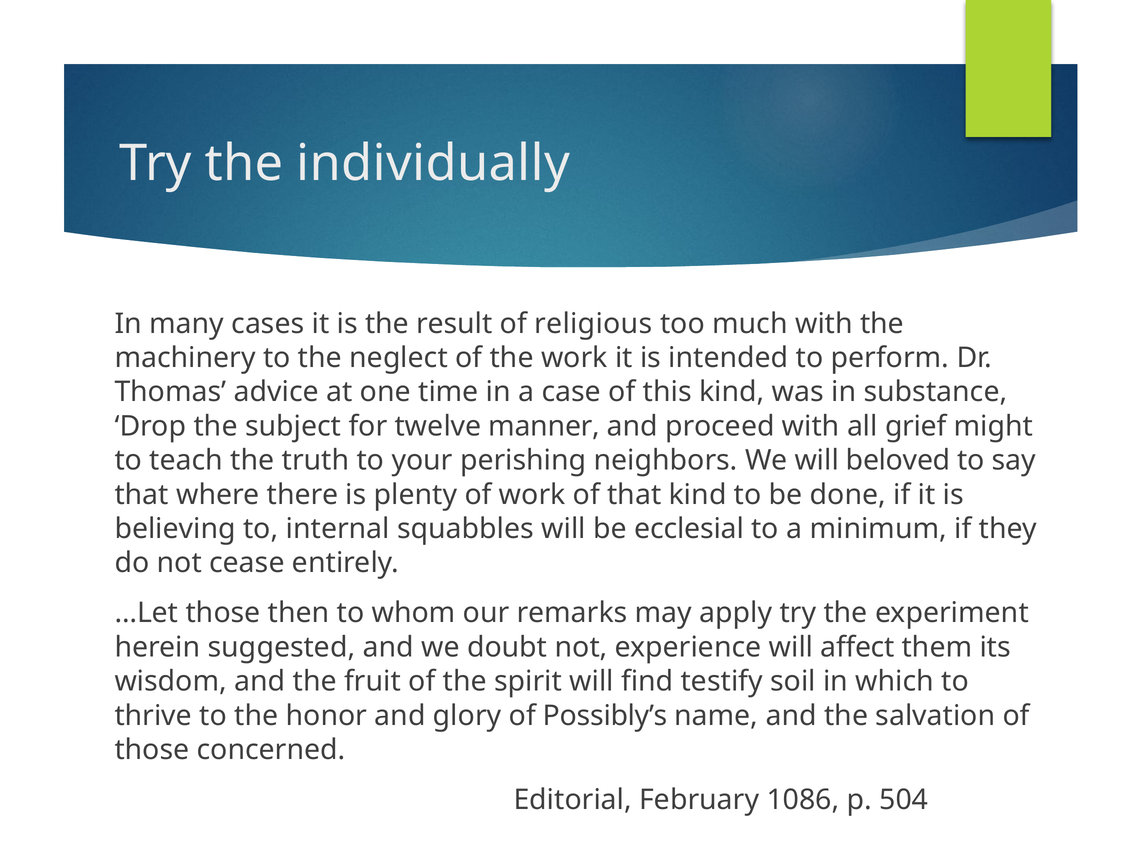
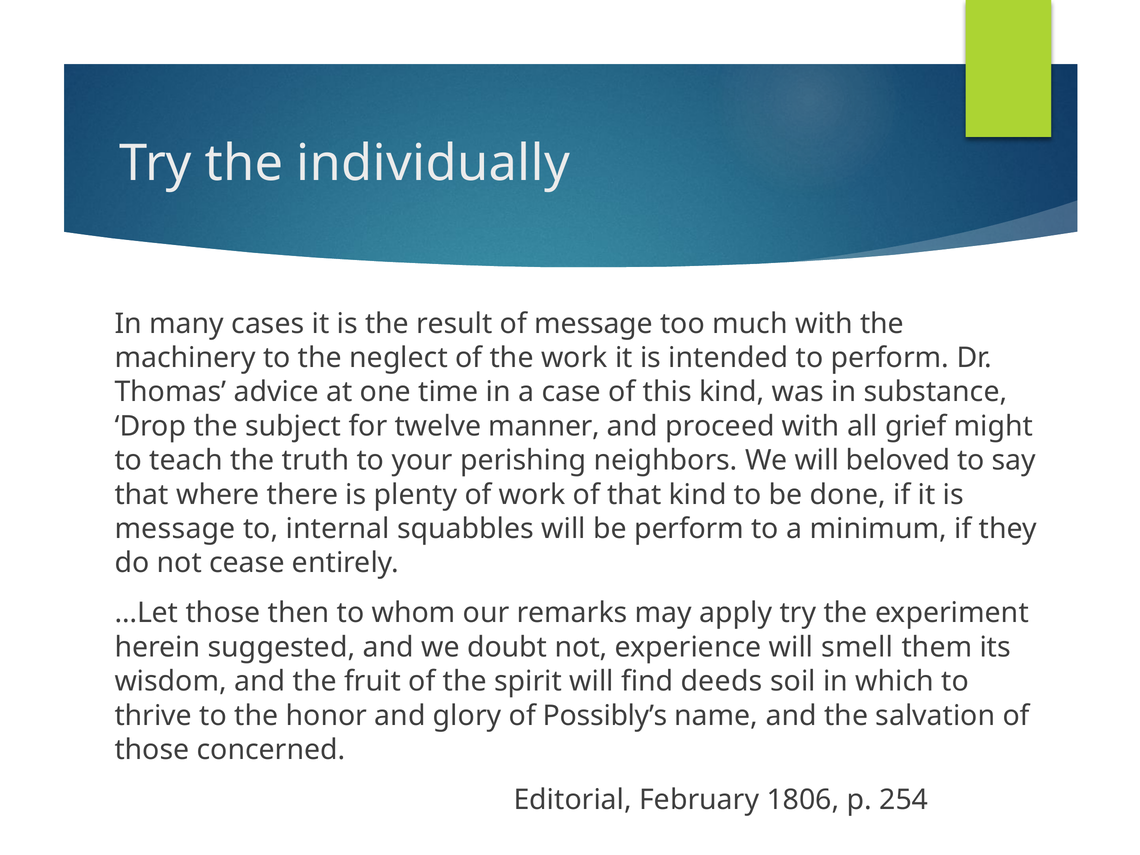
of religious: religious -> message
believing at (175, 529): believing -> message
be ecclesial: ecclesial -> perform
affect: affect -> smell
testify: testify -> deeds
1086: 1086 -> 1806
504: 504 -> 254
